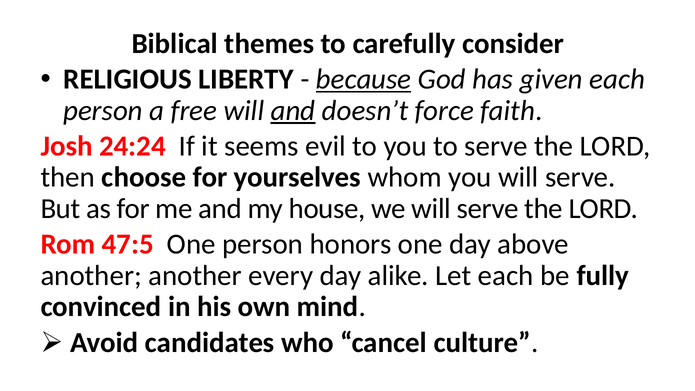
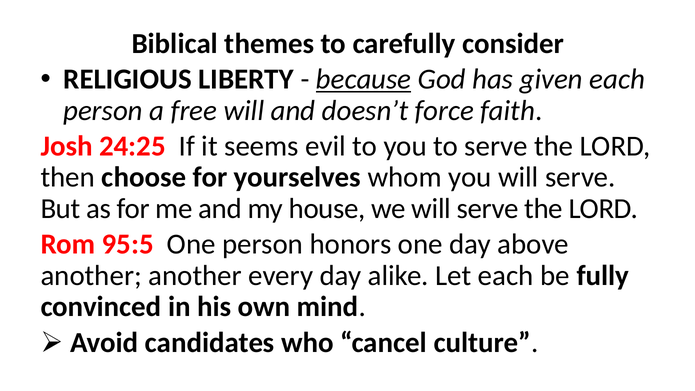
and at (293, 110) underline: present -> none
24:24: 24:24 -> 24:25
47:5: 47:5 -> 95:5
